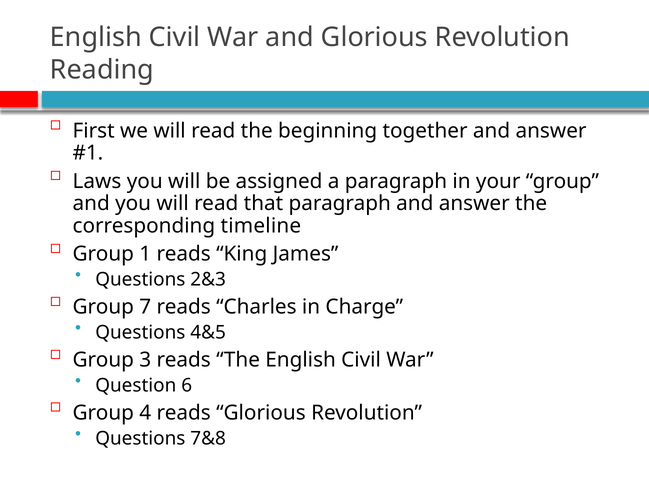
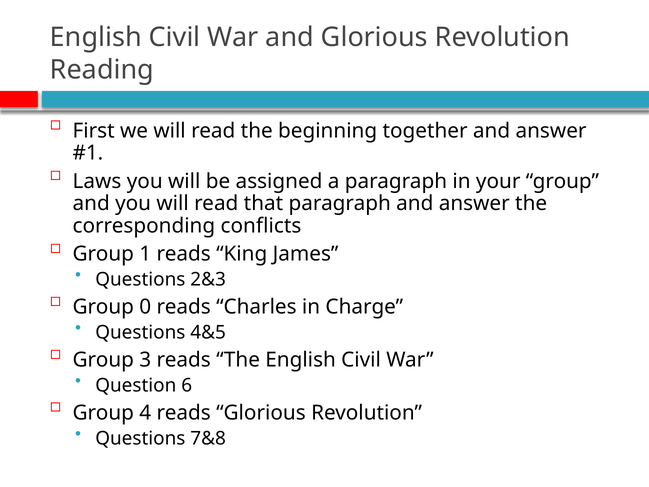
timeline: timeline -> conflicts
7: 7 -> 0
